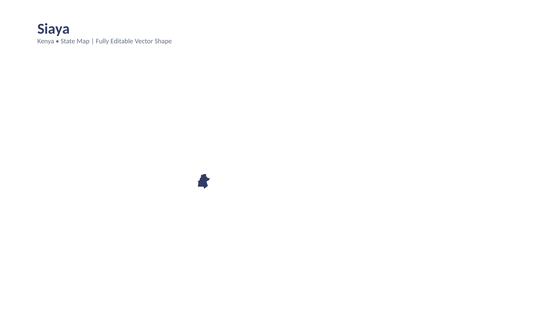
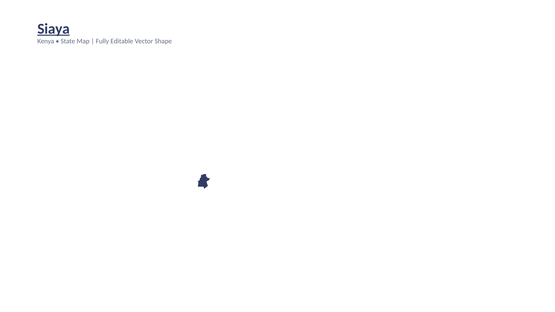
Siaya underline: none -> present
